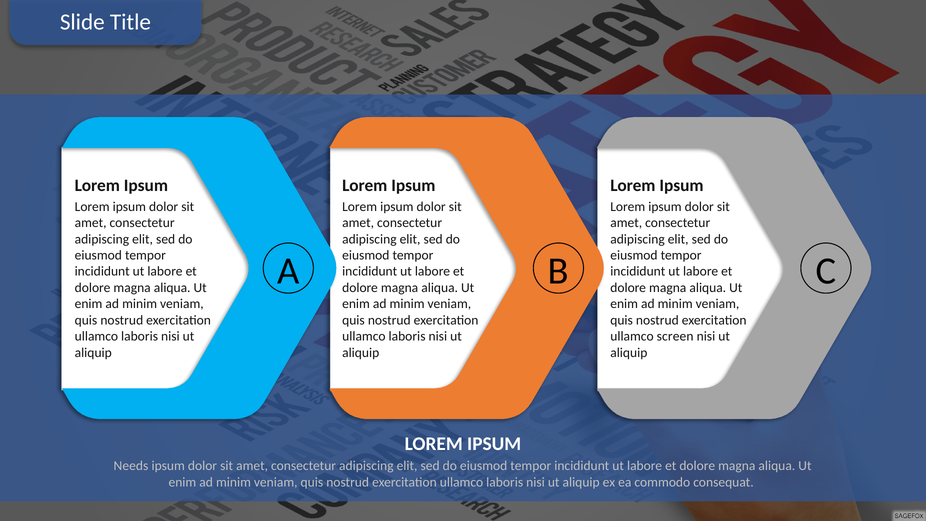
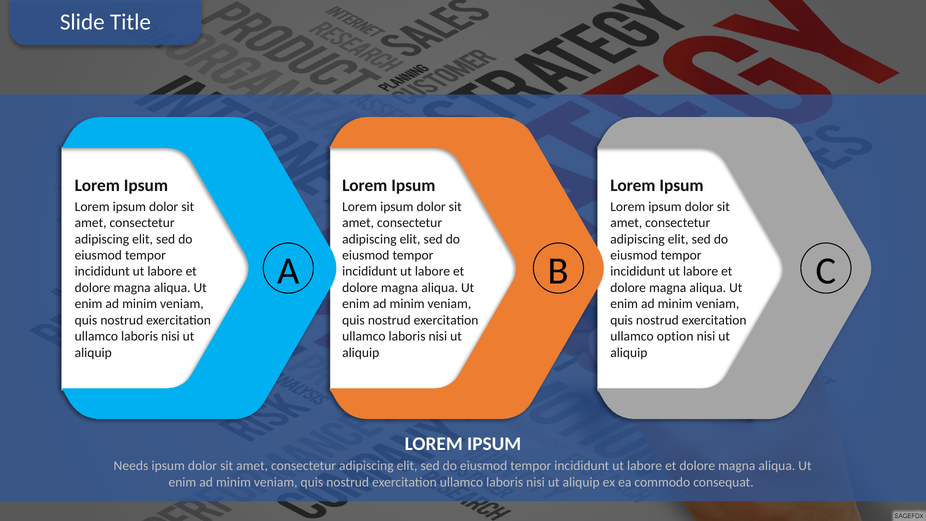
screen: screen -> option
